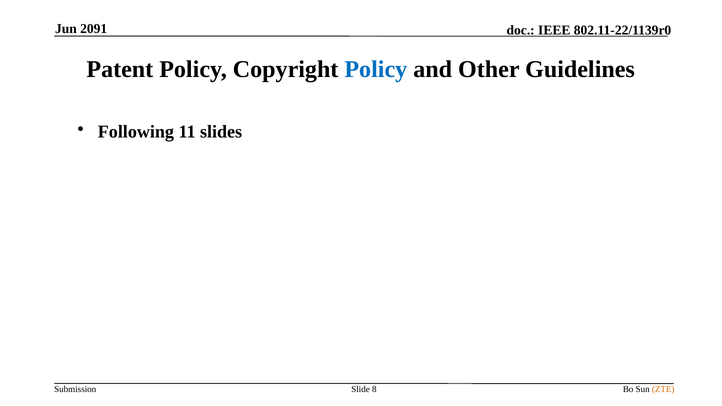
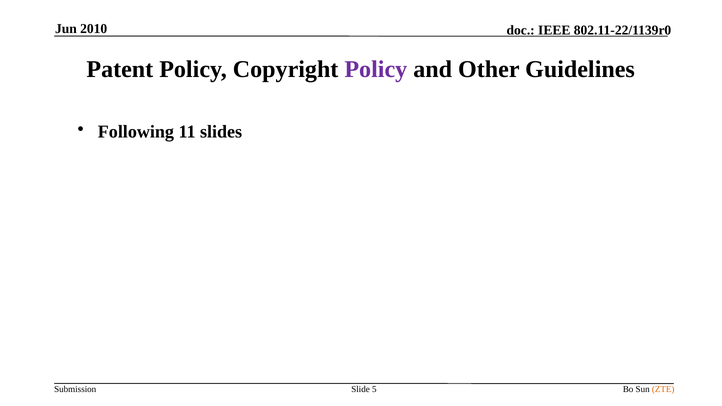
2091: 2091 -> 2010
Policy at (376, 69) colour: blue -> purple
8: 8 -> 5
